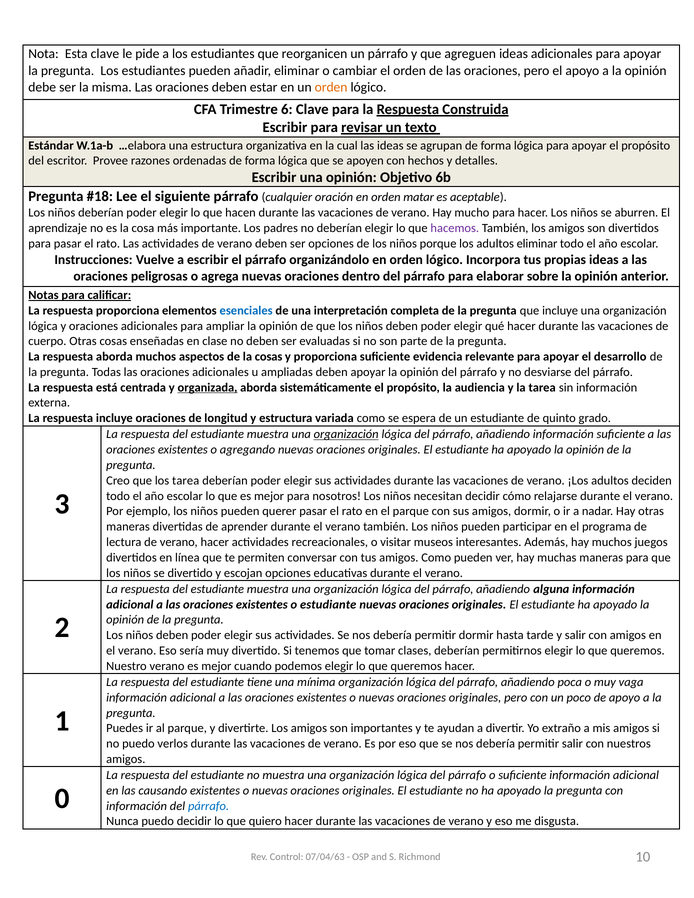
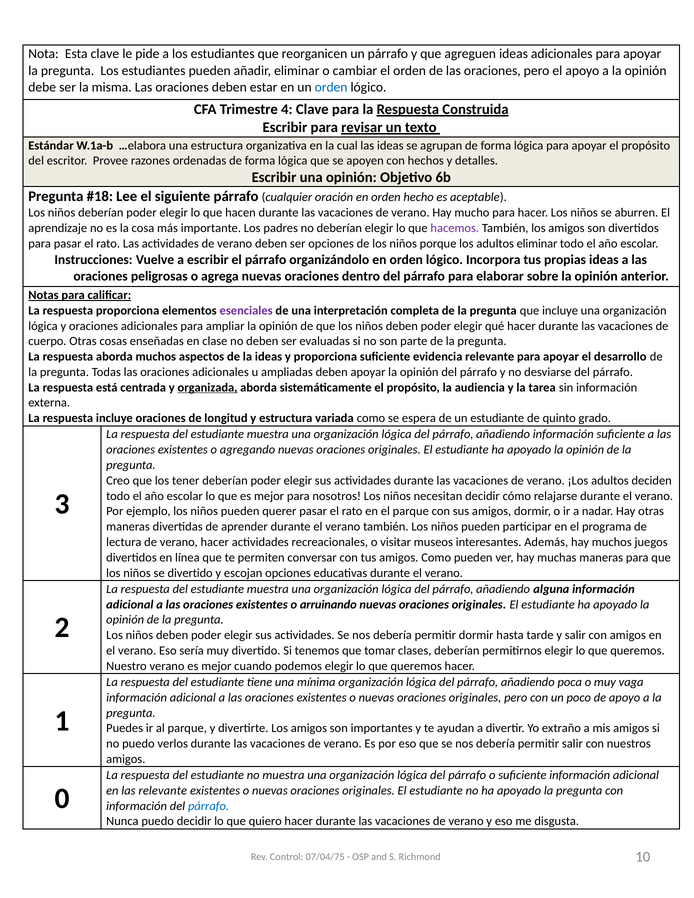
orden at (331, 87) colour: orange -> blue
6: 6 -> 4
matar: matar -> hecho
esenciales colour: blue -> purple
la cosas: cosas -> ideas
organización at (346, 434) underline: present -> none
los tarea: tarea -> tener
o estudiante: estudiante -> arruinando
las causando: causando -> relevante
07/04/63: 07/04/63 -> 07/04/75
